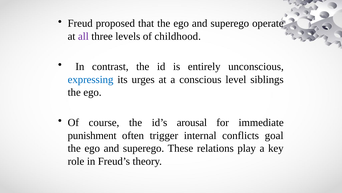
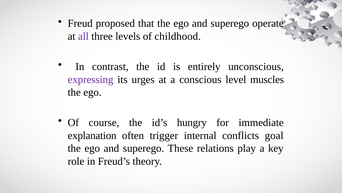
expressing colour: blue -> purple
siblings: siblings -> muscles
arousal: arousal -> hungry
punishment: punishment -> explanation
